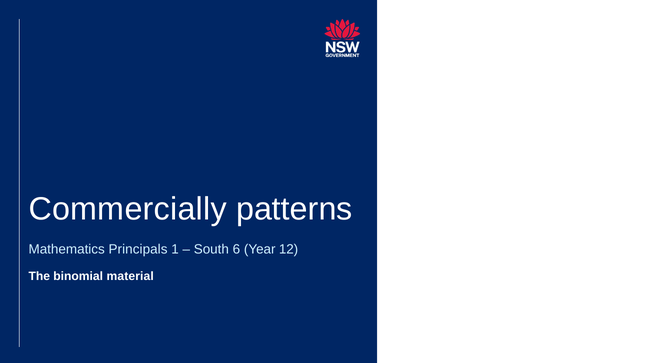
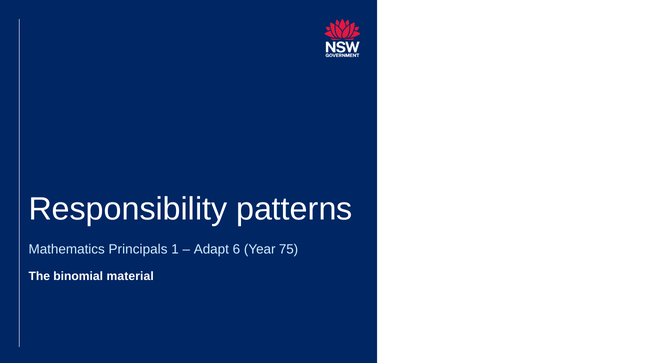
Commercially: Commercially -> Responsibility
South: South -> Adapt
12: 12 -> 75
